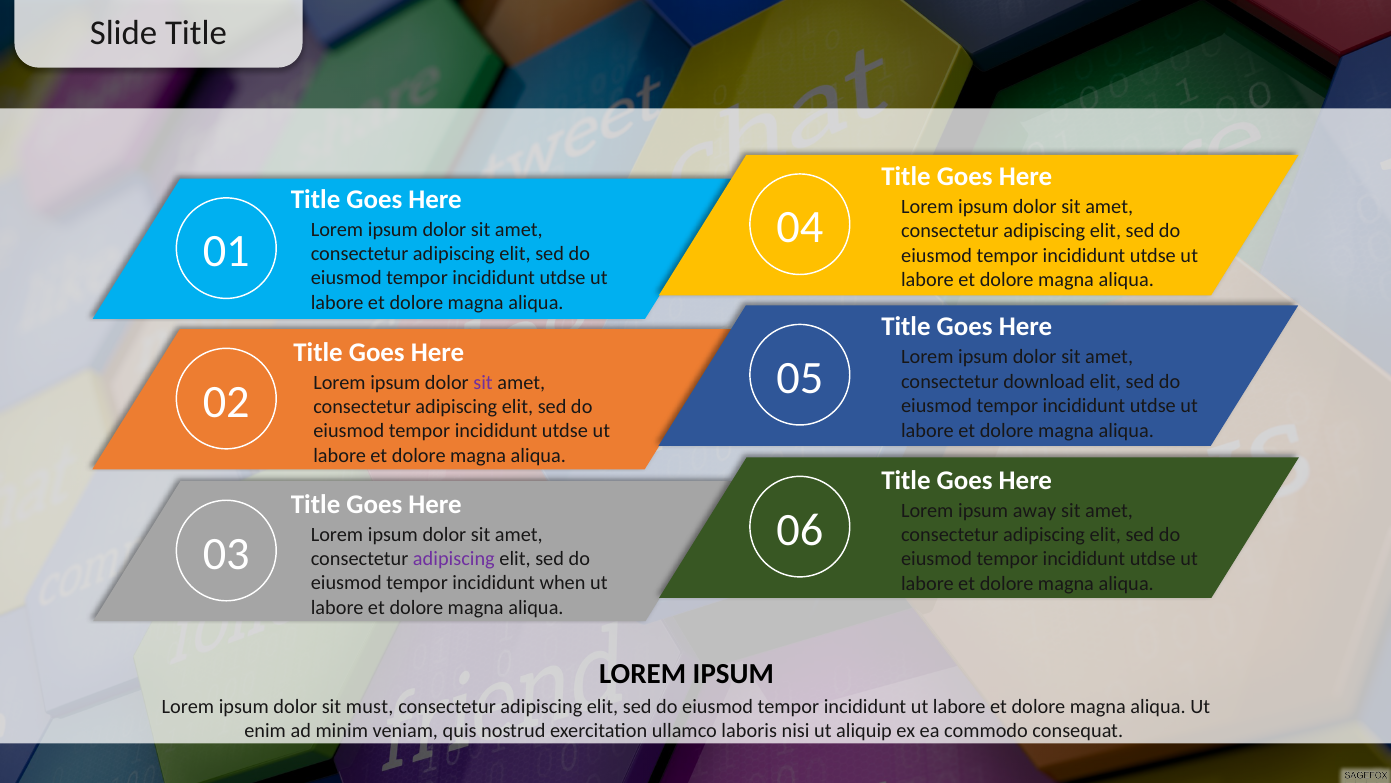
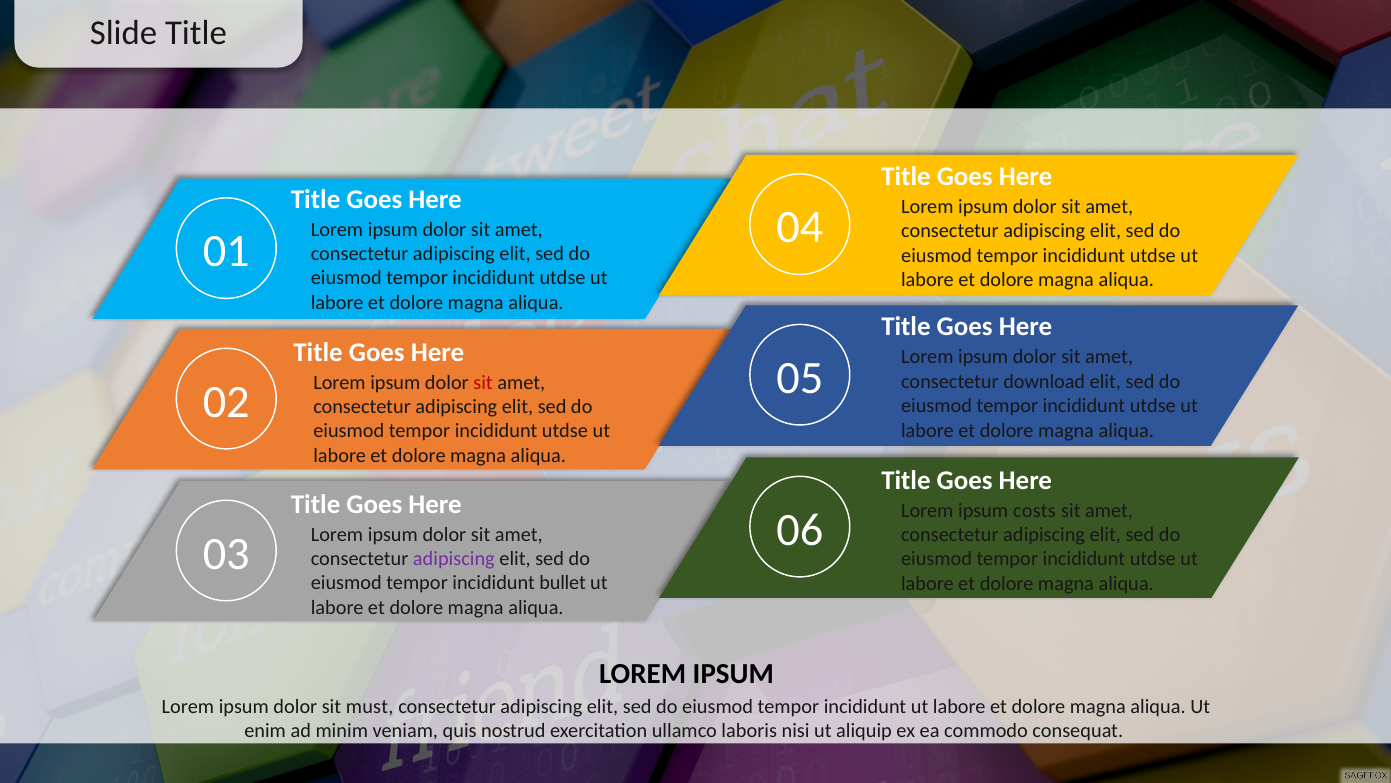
sit at (483, 382) colour: purple -> red
away: away -> costs
when: when -> bullet
